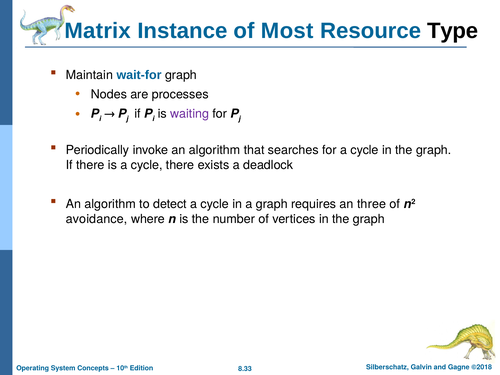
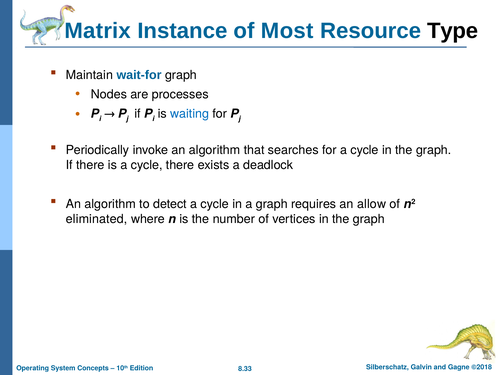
waiting colour: purple -> blue
three: three -> allow
avoidance: avoidance -> eliminated
